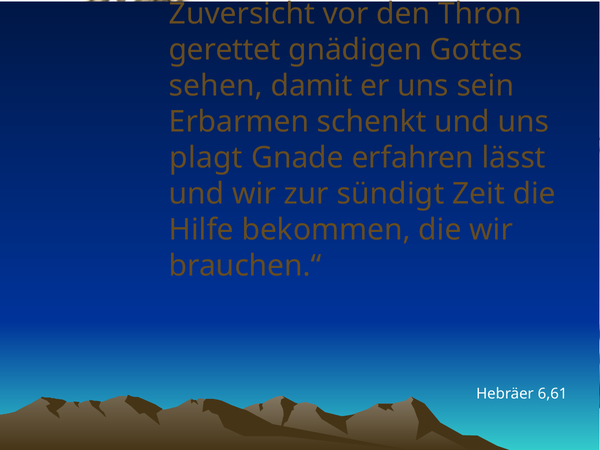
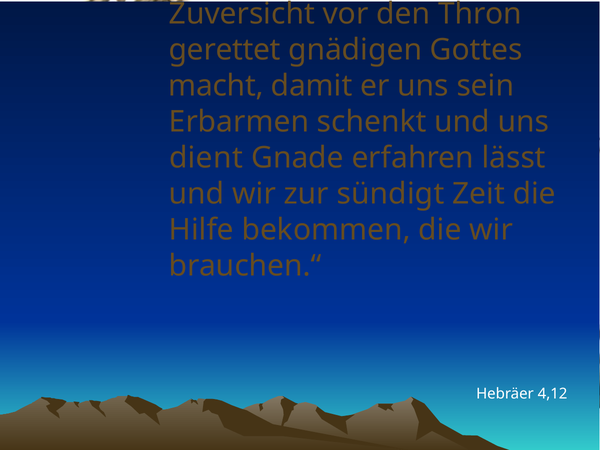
sehen: sehen -> macht
plagt: plagt -> dient
6,61: 6,61 -> 4,12
